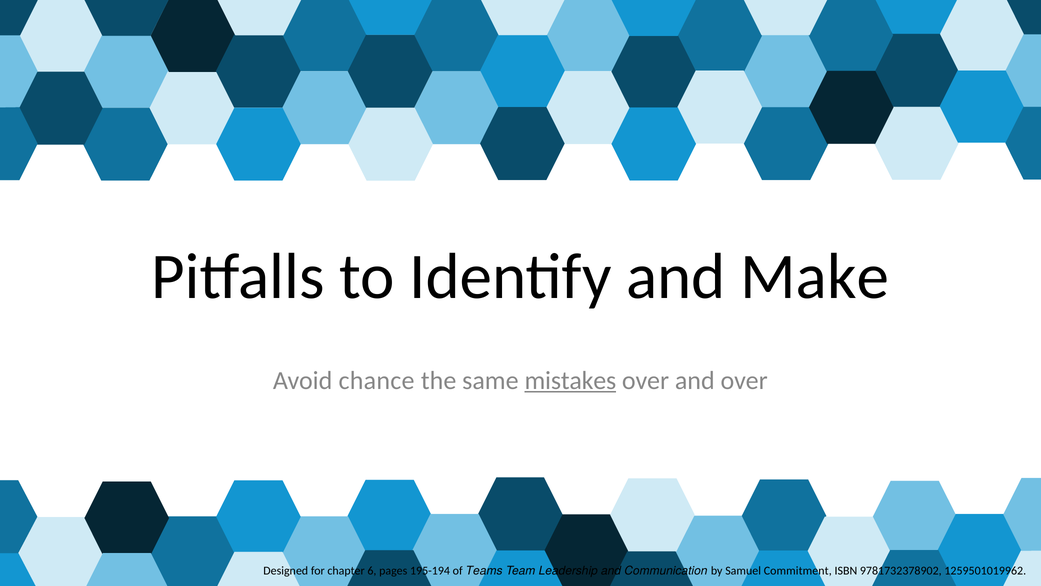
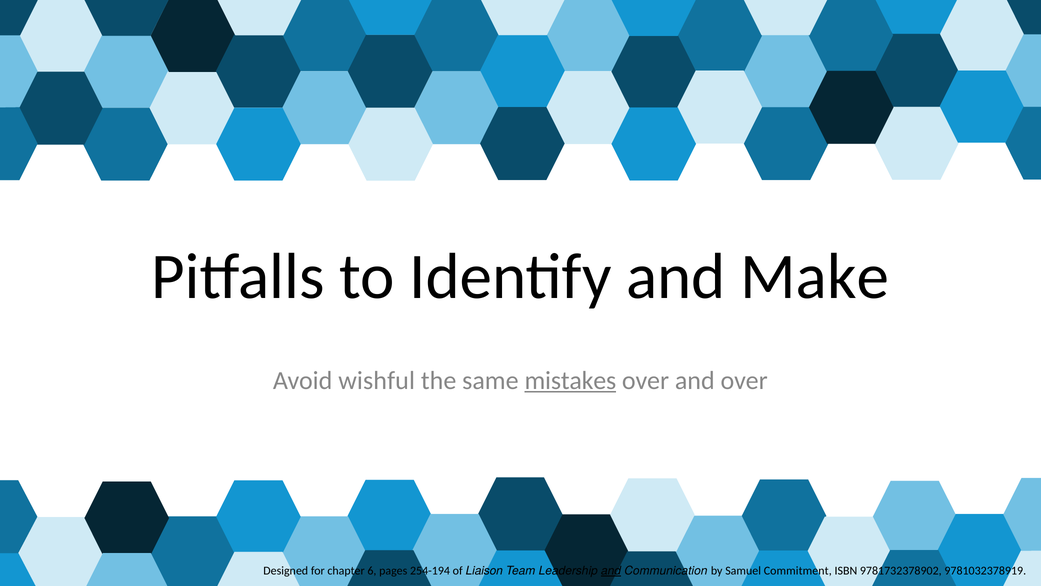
chance: chance -> wishful
195-194: 195-194 -> 254-194
Teams: Teams -> Liaison
and at (611, 570) underline: none -> present
1259501019962: 1259501019962 -> 9781032378919
